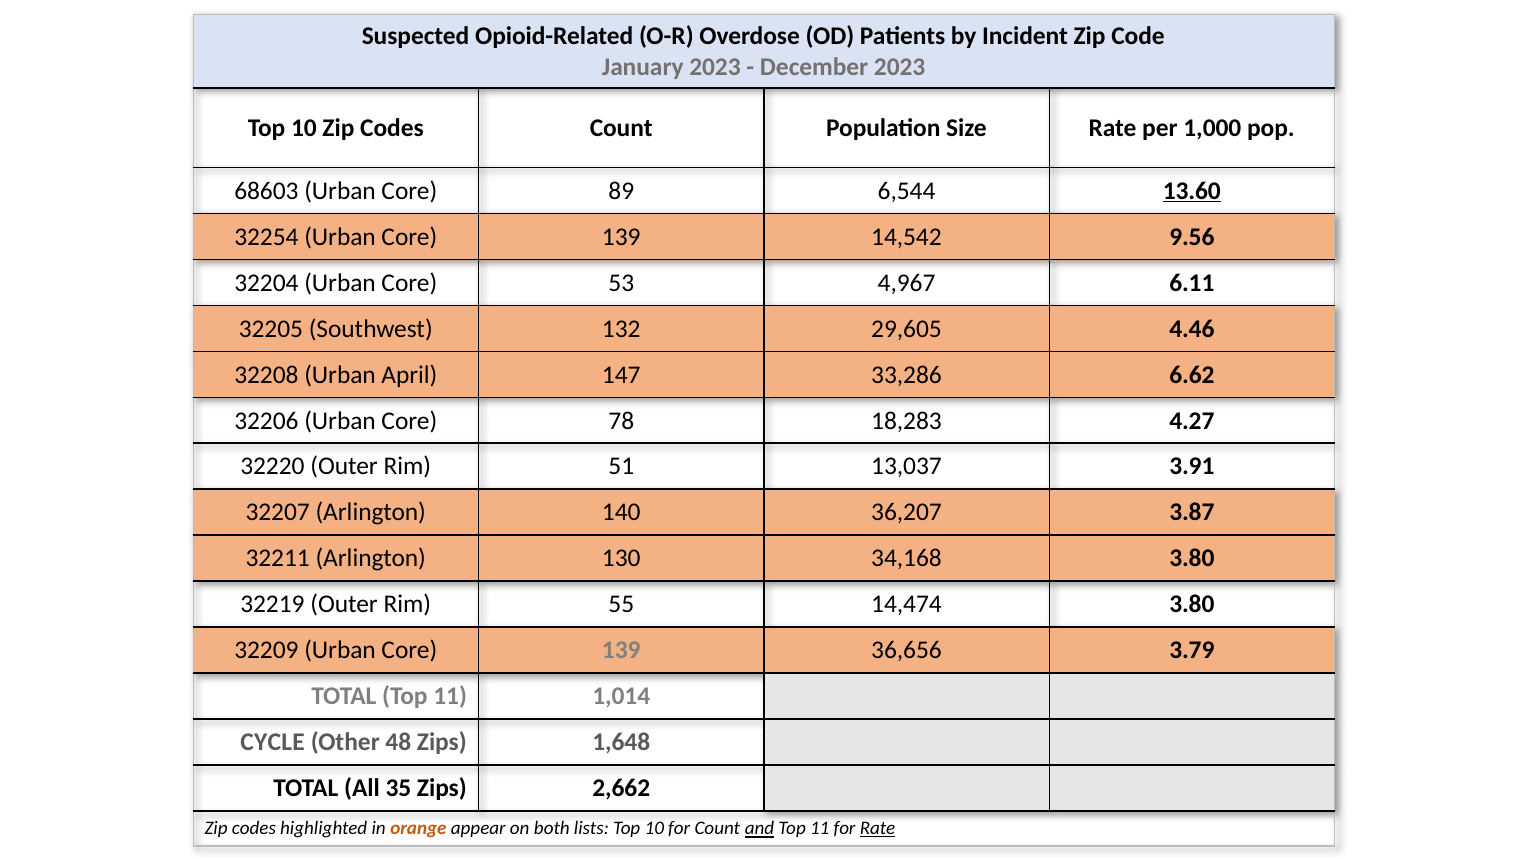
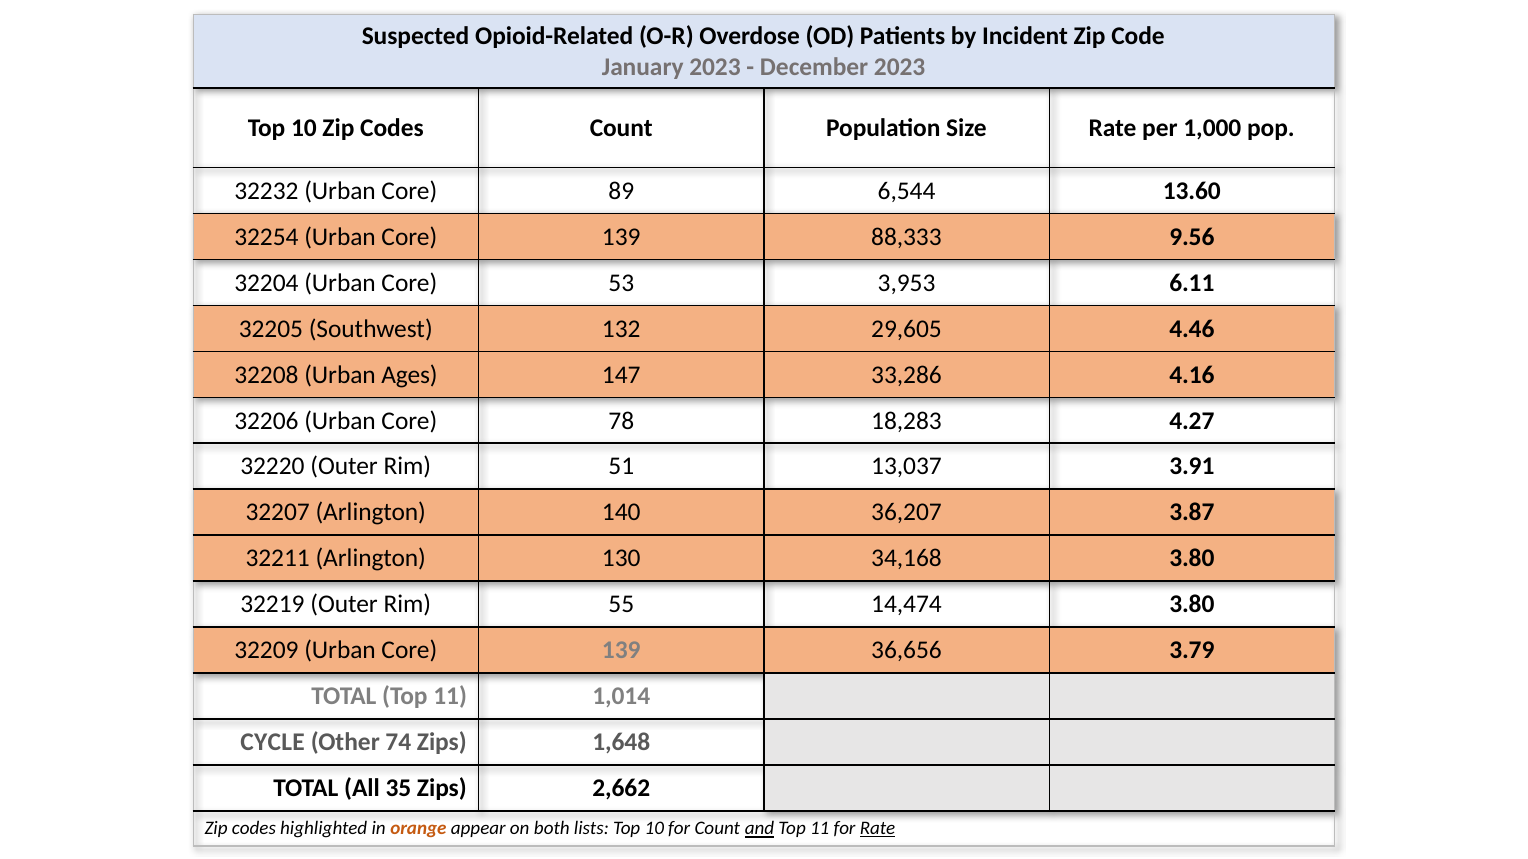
68603: 68603 -> 32232
13.60 underline: present -> none
14,542: 14,542 -> 88,333
4,967: 4,967 -> 3,953
April: April -> Ages
6.62: 6.62 -> 4.16
48: 48 -> 74
